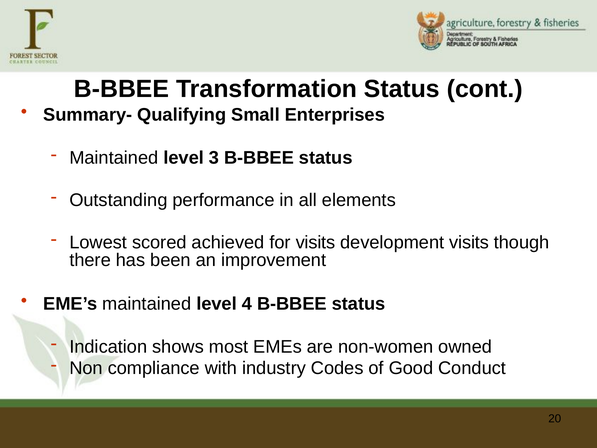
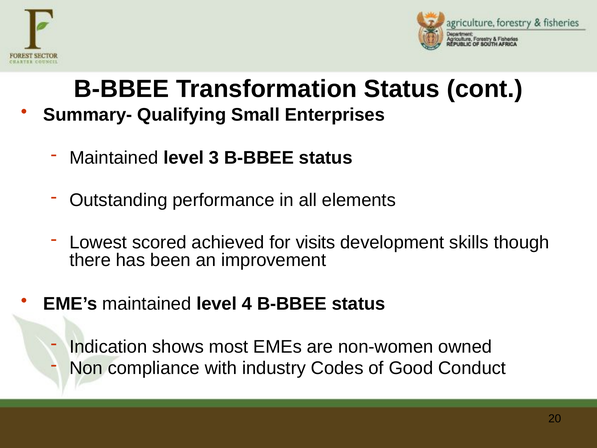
development visits: visits -> skills
